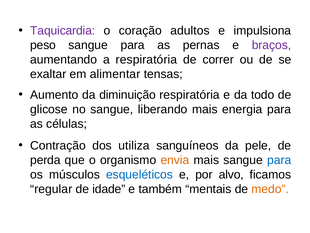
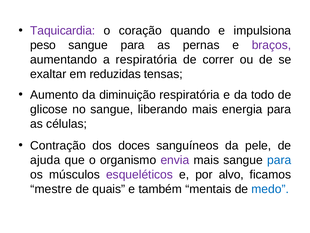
adultos: adultos -> quando
alimentar: alimentar -> reduzidas
utiliza: utiliza -> doces
perda: perda -> ajuda
envia colour: orange -> purple
esqueléticos colour: blue -> purple
regular: regular -> mestre
idade: idade -> quais
medo colour: orange -> blue
